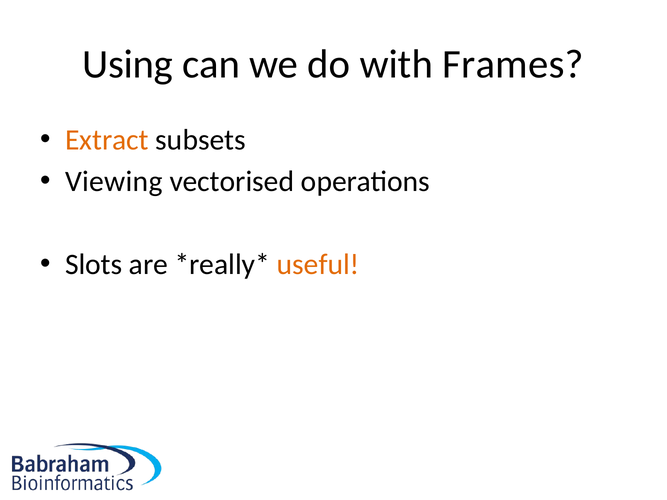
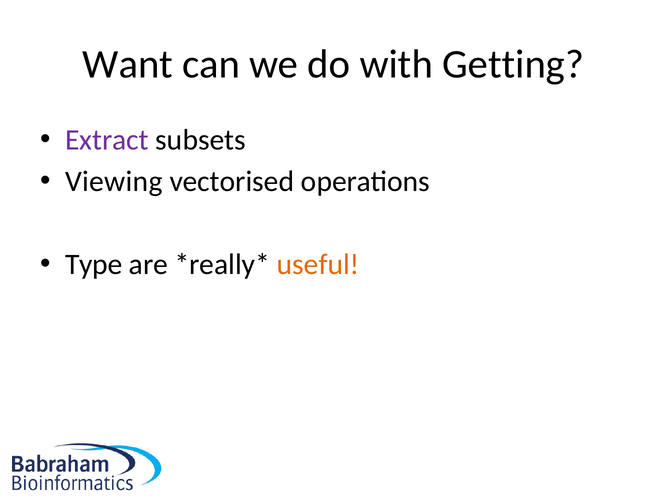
Using: Using -> Want
Frames: Frames -> Getting
Extract colour: orange -> purple
Slots: Slots -> Type
